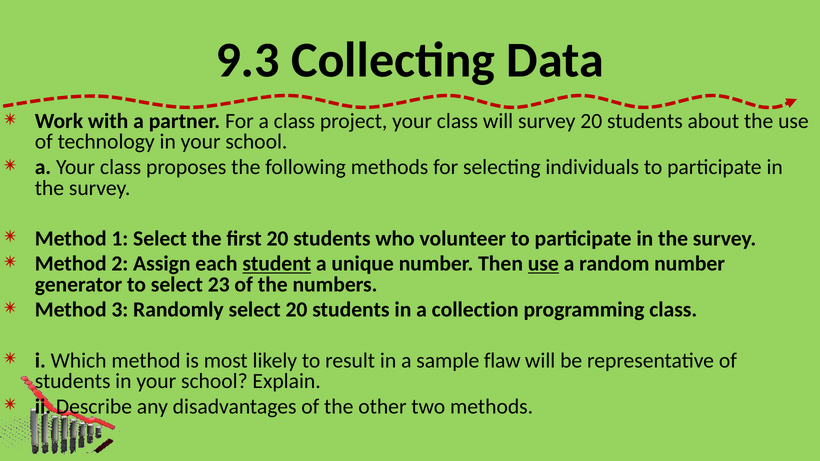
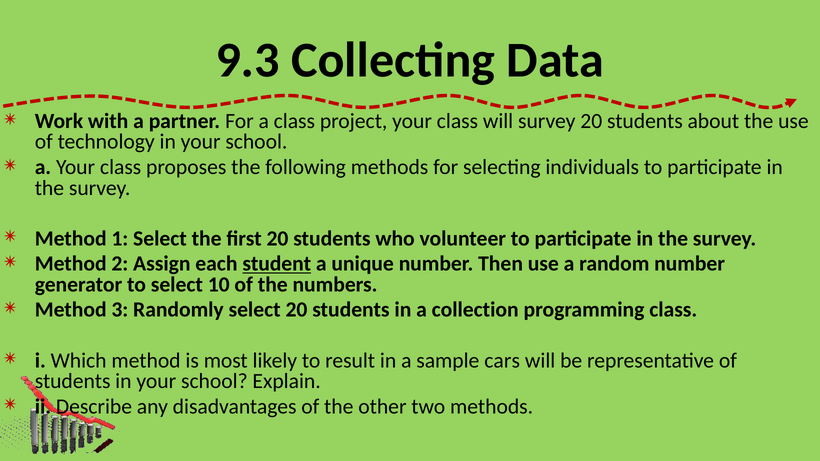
use at (543, 264) underline: present -> none
23: 23 -> 10
flaw: flaw -> cars
